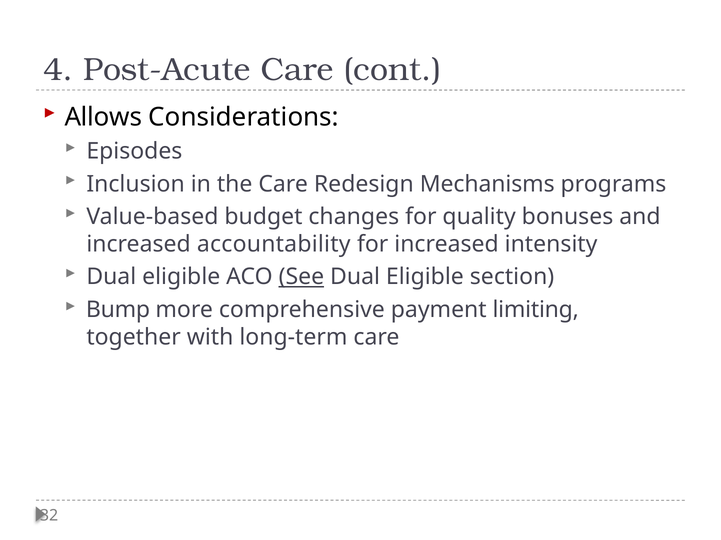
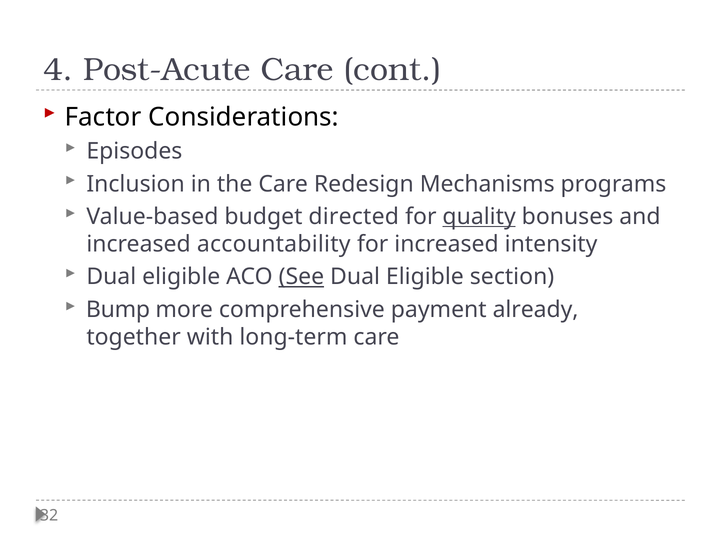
Allows: Allows -> Factor
changes: changes -> directed
quality underline: none -> present
limiting: limiting -> already
